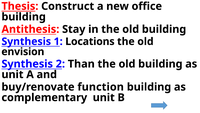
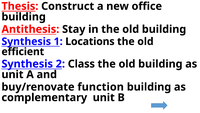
envision: envision -> efficient
Than: Than -> Class
